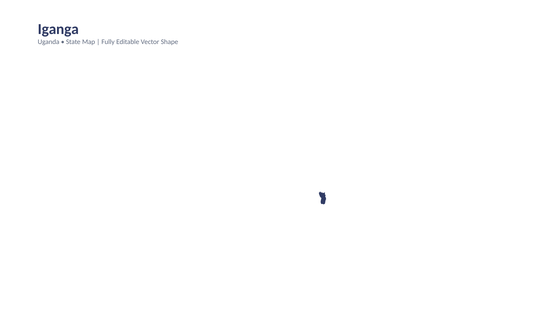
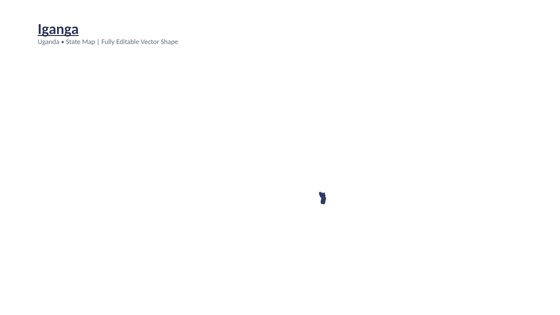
Iganga underline: none -> present
